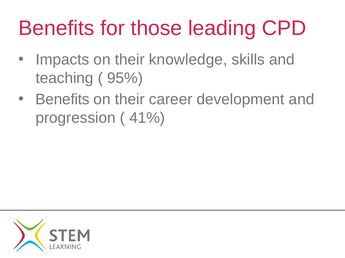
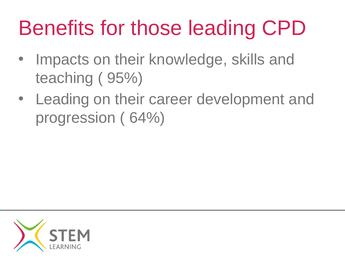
Benefits at (62, 100): Benefits -> Leading
41%: 41% -> 64%
